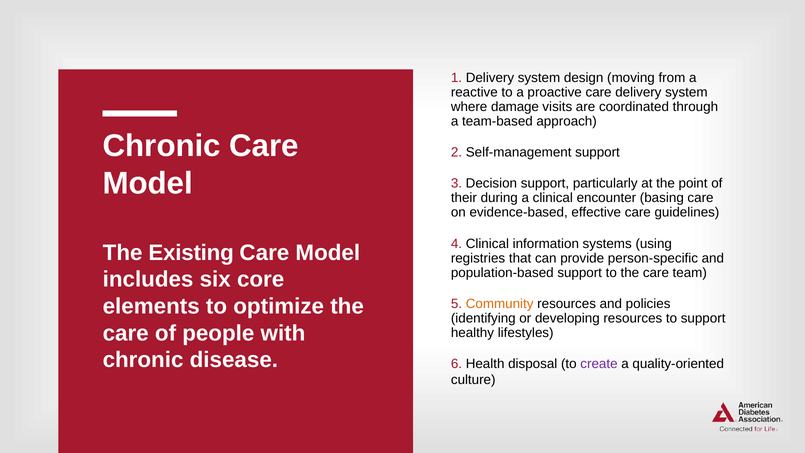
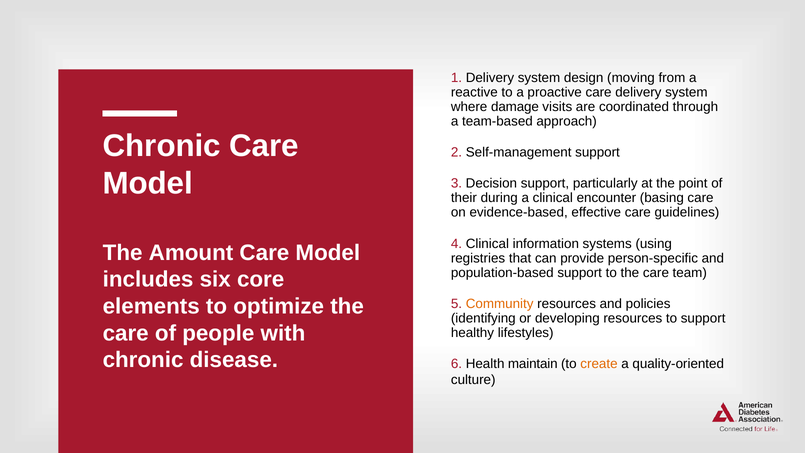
Existing: Existing -> Amount
disposal: disposal -> maintain
create colour: purple -> orange
